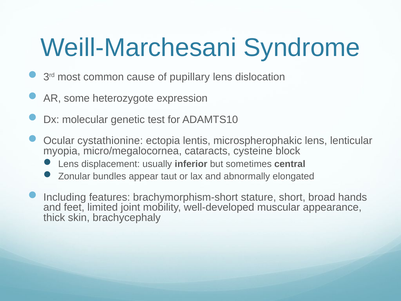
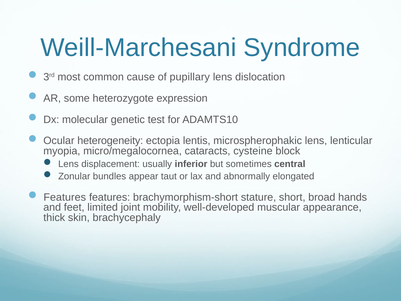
cystathionine: cystathionine -> heterogeneity
Including at (65, 197): Including -> Features
